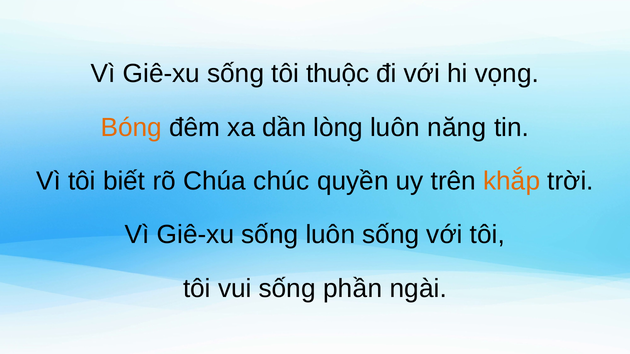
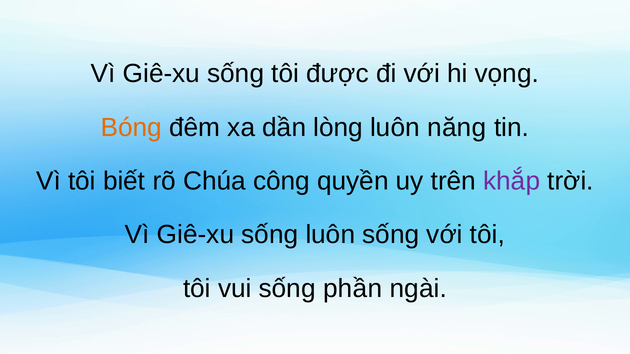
thuộc: thuộc -> được
chúc: chúc -> công
khắp colour: orange -> purple
